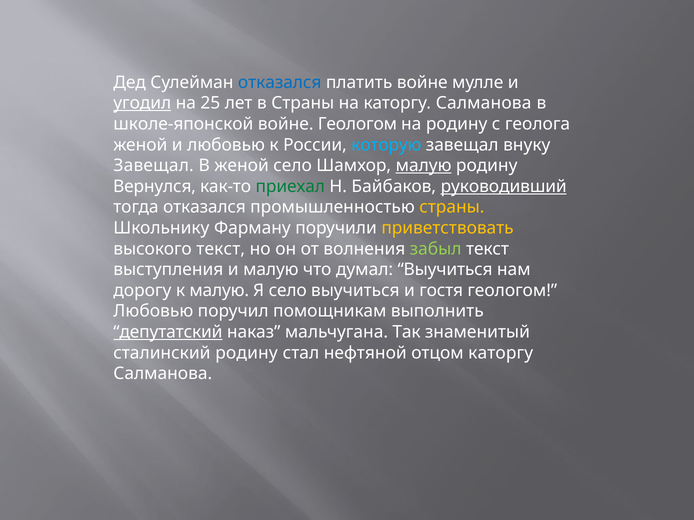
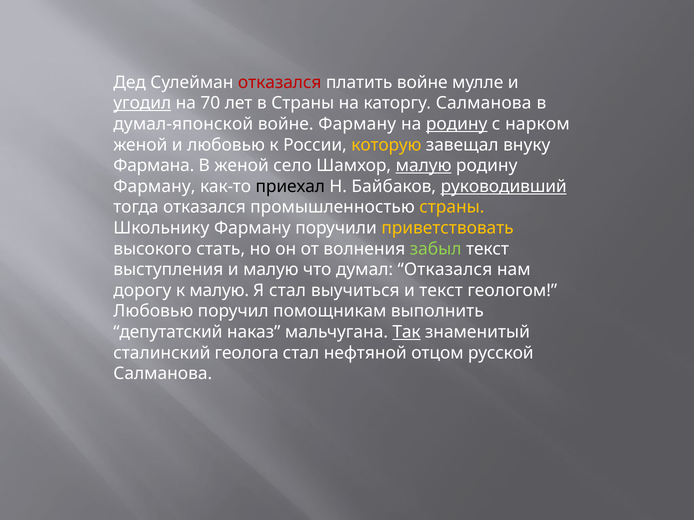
отказался at (280, 83) colour: blue -> red
25: 25 -> 70
школе-японской: школе-японской -> думал-японской
войне Геологом: Геологом -> Фарману
родину at (457, 124) underline: none -> present
геолога: геолога -> нарком
которую colour: light blue -> yellow
Завещал at (154, 166): Завещал -> Фармана
Вернулся at (155, 187): Вернулся -> Фарману
приехал colour: green -> black
высокого текст: текст -> стать
думал Выучиться: Выучиться -> Отказался
Я село: село -> стал
и гостя: гостя -> текст
депутатский underline: present -> none
Так underline: none -> present
сталинский родину: родину -> геолога
отцом каторгу: каторгу -> русской
